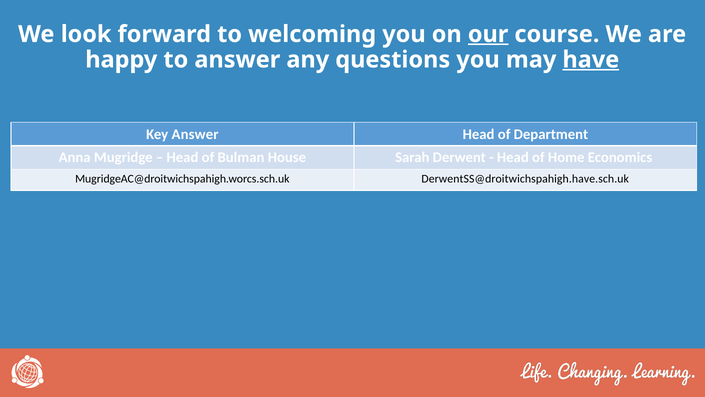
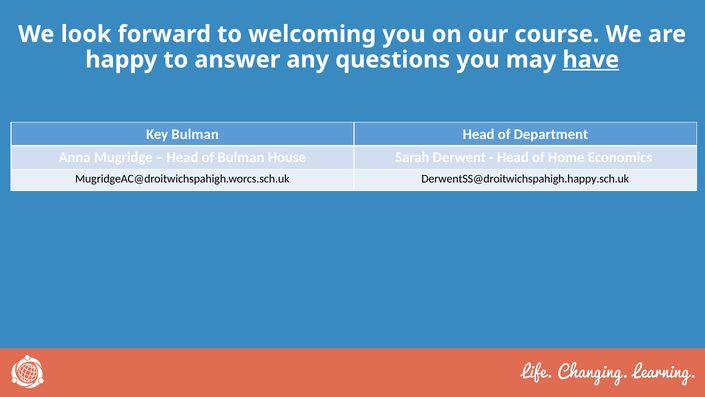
our underline: present -> none
Key Answer: Answer -> Bulman
DerwentSS@droitwichspahigh.have.sch.uk: DerwentSS@droitwichspahigh.have.sch.uk -> DerwentSS@droitwichspahigh.happy.sch.uk
